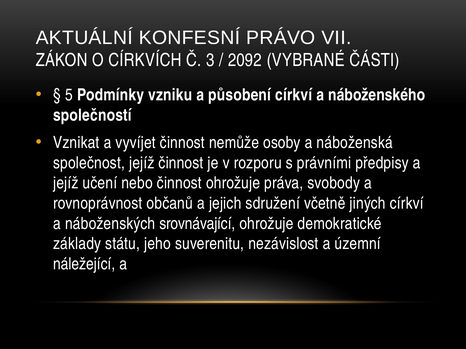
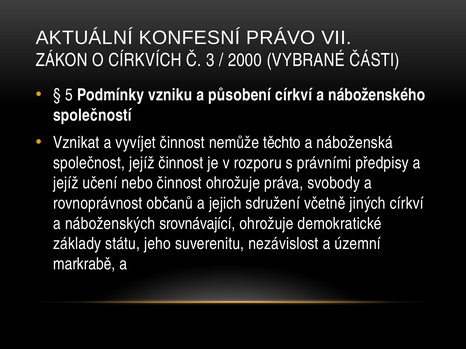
2092: 2092 -> 2000
osoby: osoby -> těchto
náležející: náležející -> markrabě
